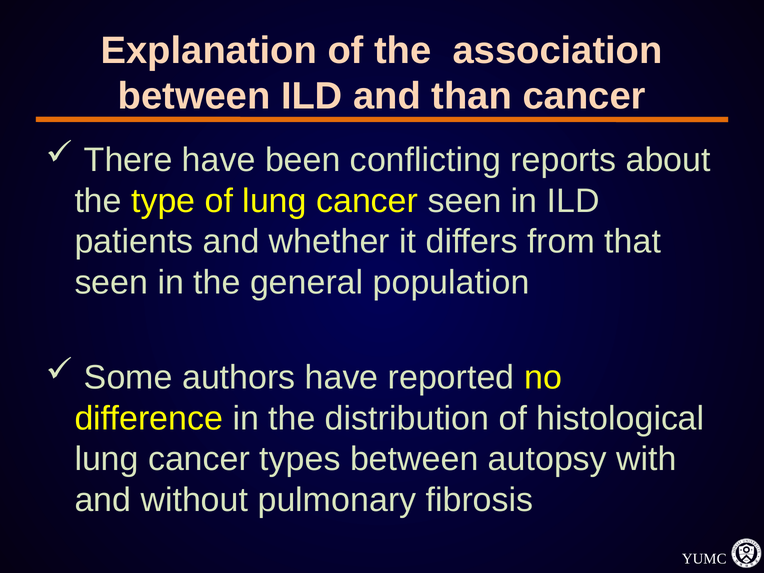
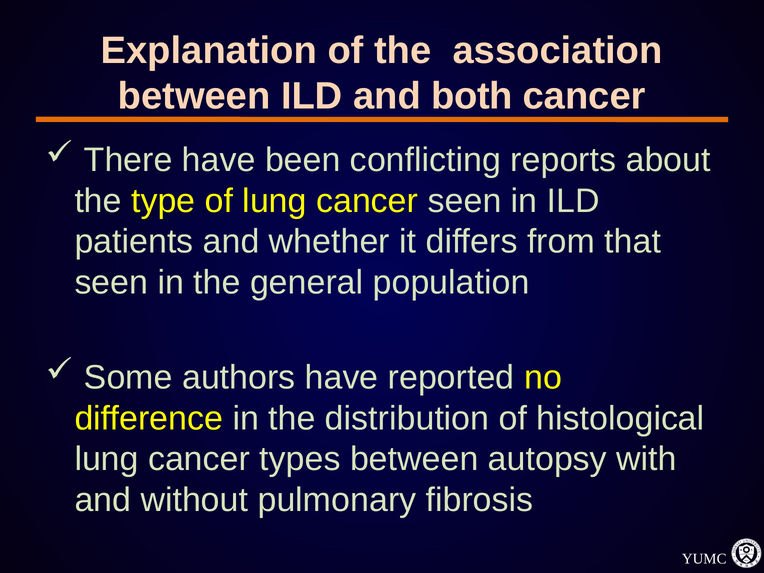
than: than -> both
